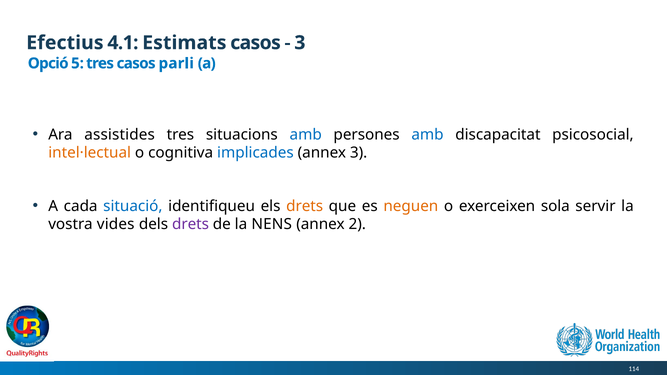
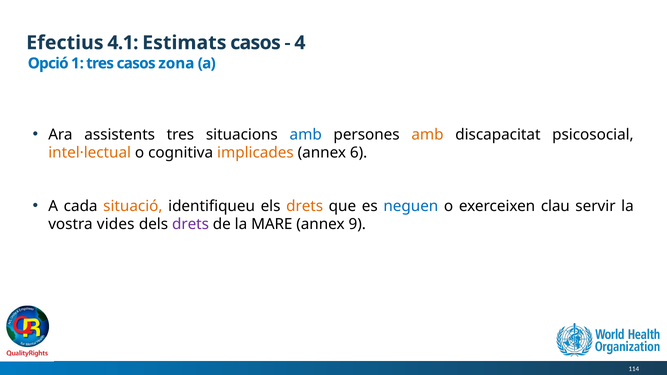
3 at (300, 43): 3 -> 4
5: 5 -> 1
parli: parli -> zona
assistides: assistides -> assistents
amb at (427, 135) colour: blue -> orange
implicades colour: blue -> orange
annex 3: 3 -> 6
situació colour: blue -> orange
neguen colour: orange -> blue
sola: sola -> clau
NENS: NENS -> MARE
2: 2 -> 9
